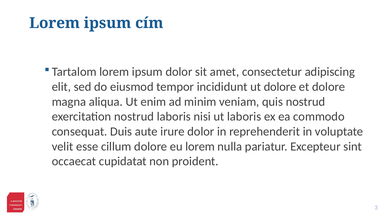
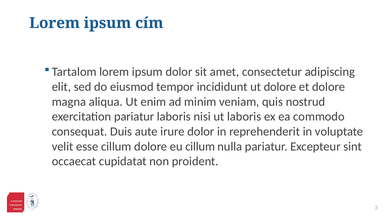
exercitation nostrud: nostrud -> pariatur
eu lorem: lorem -> cillum
